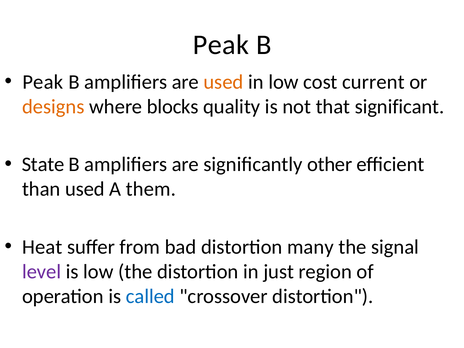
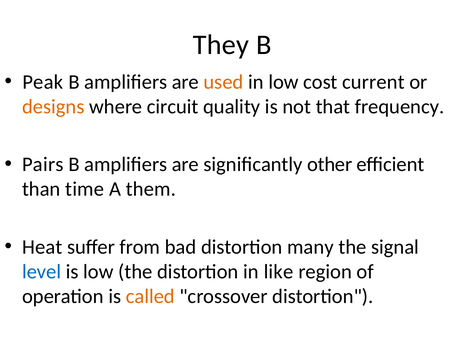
Peak at (221, 45): Peak -> They
blocks: blocks -> circuit
significant: significant -> frequency
State: State -> Pairs
than used: used -> time
level colour: purple -> blue
just: just -> like
called colour: blue -> orange
